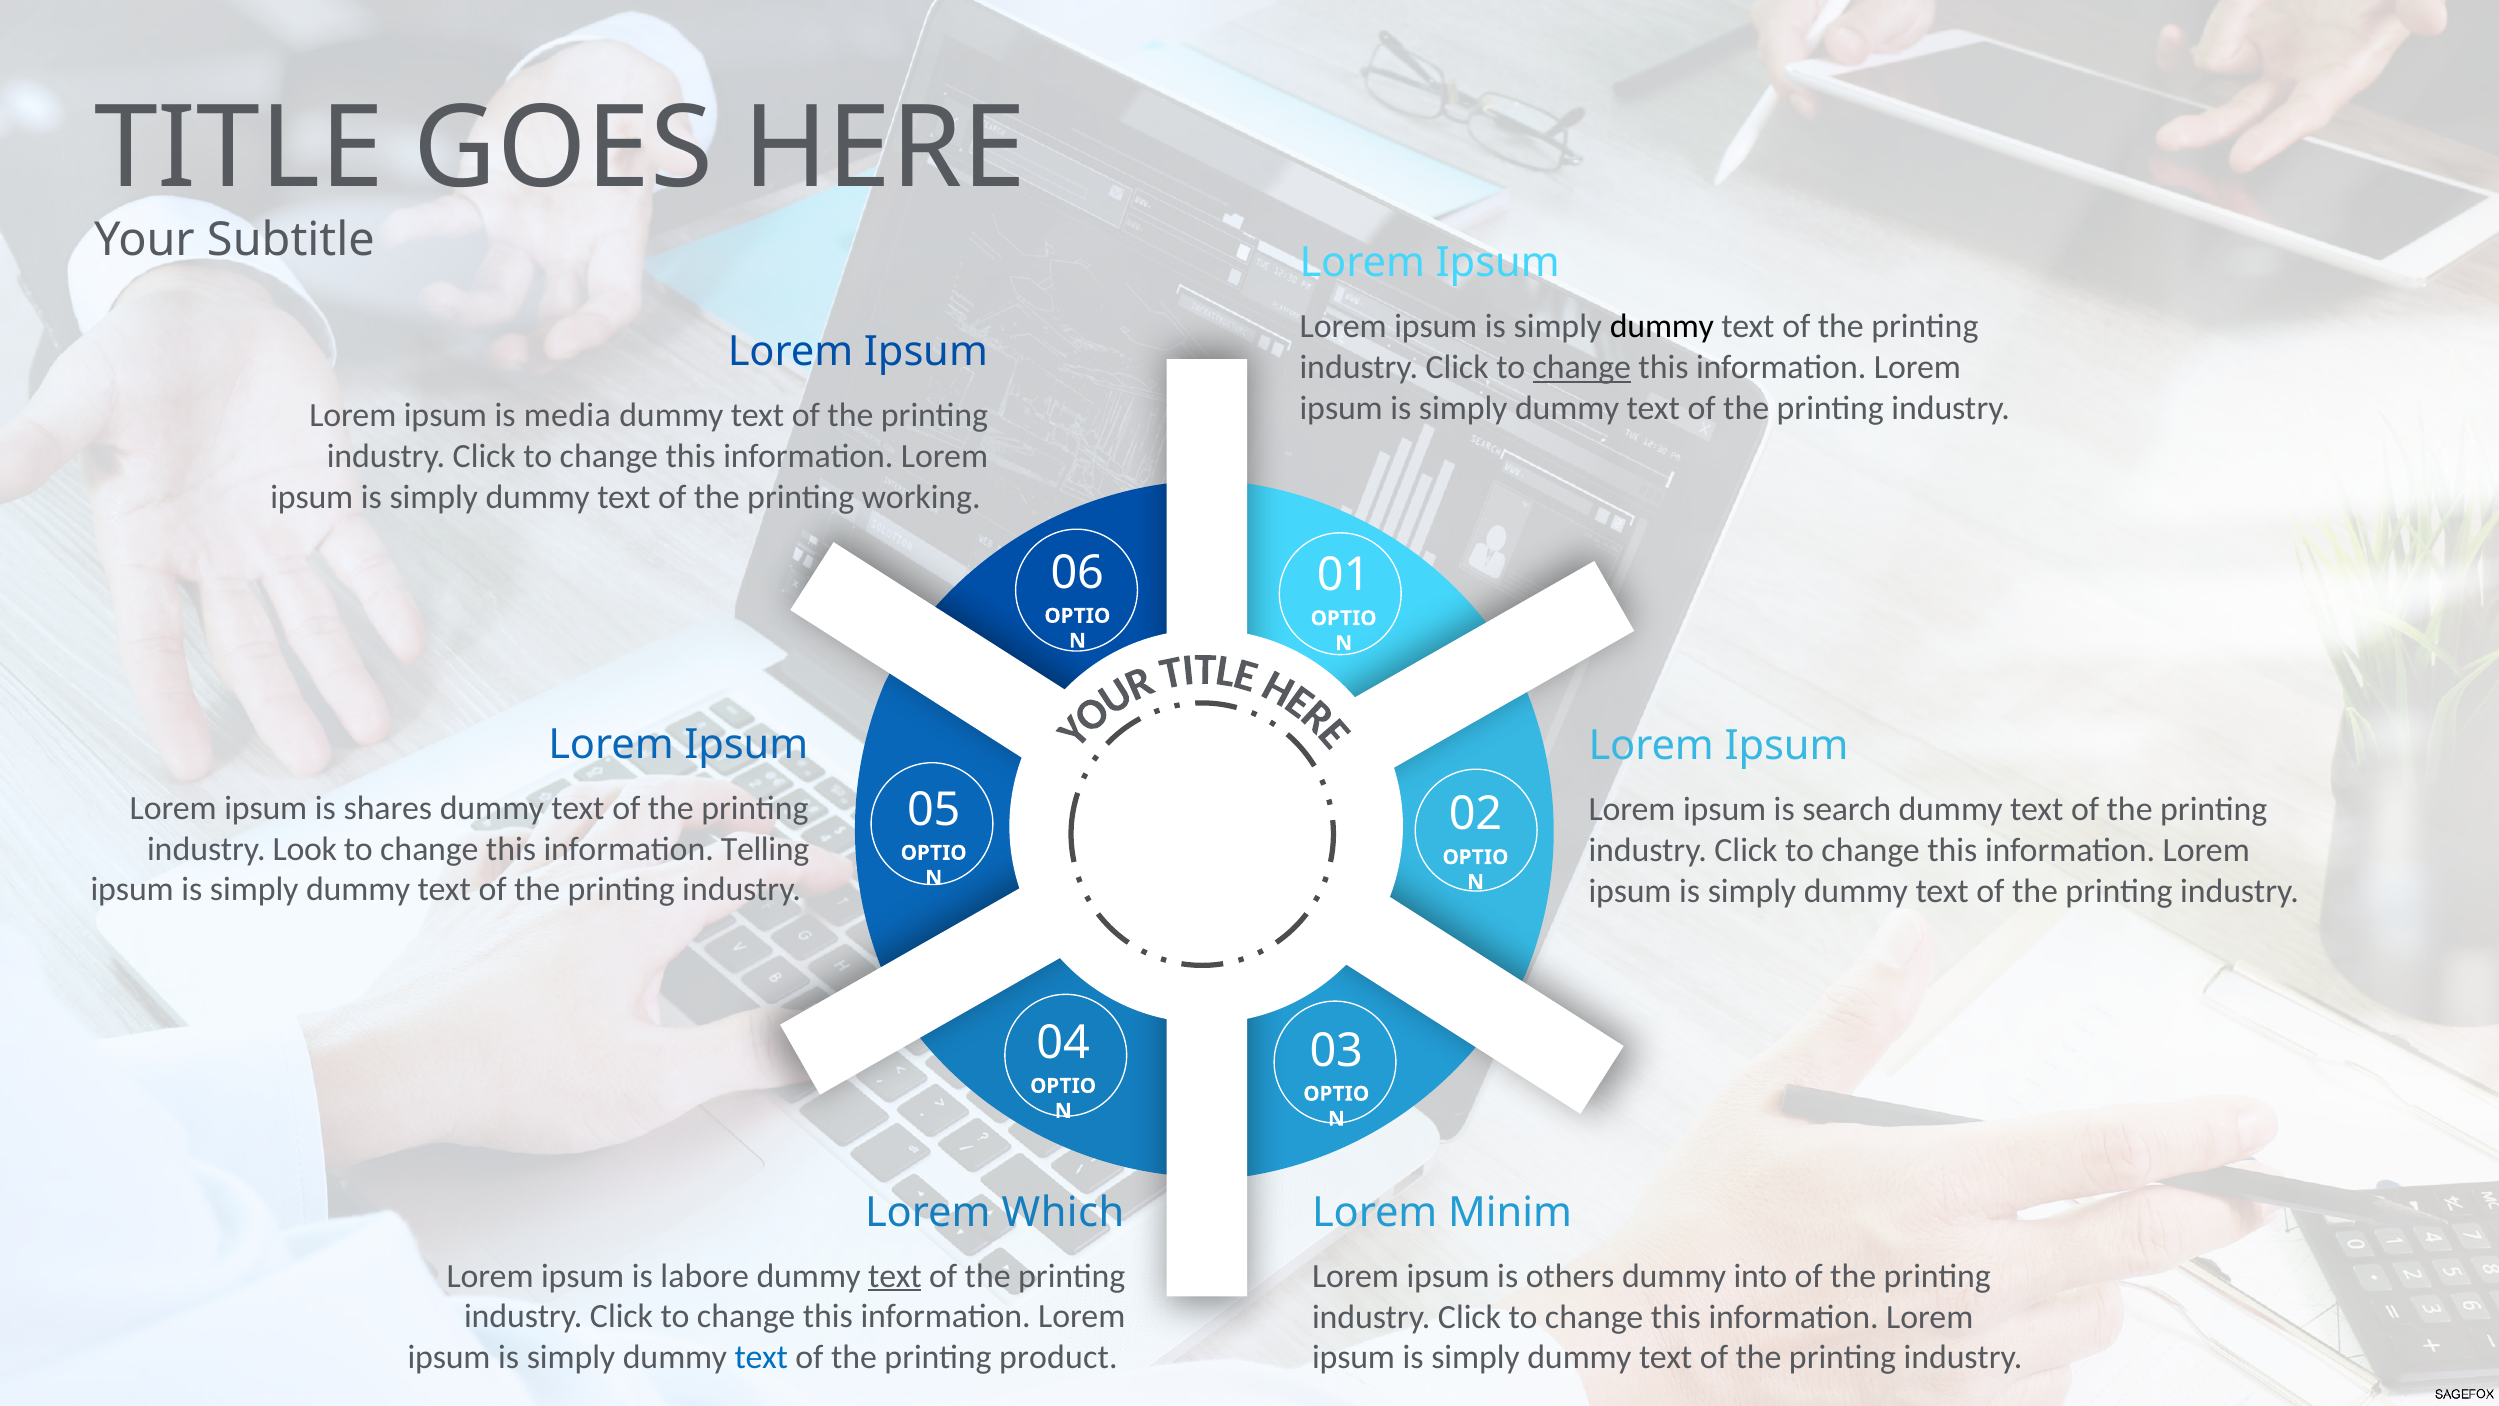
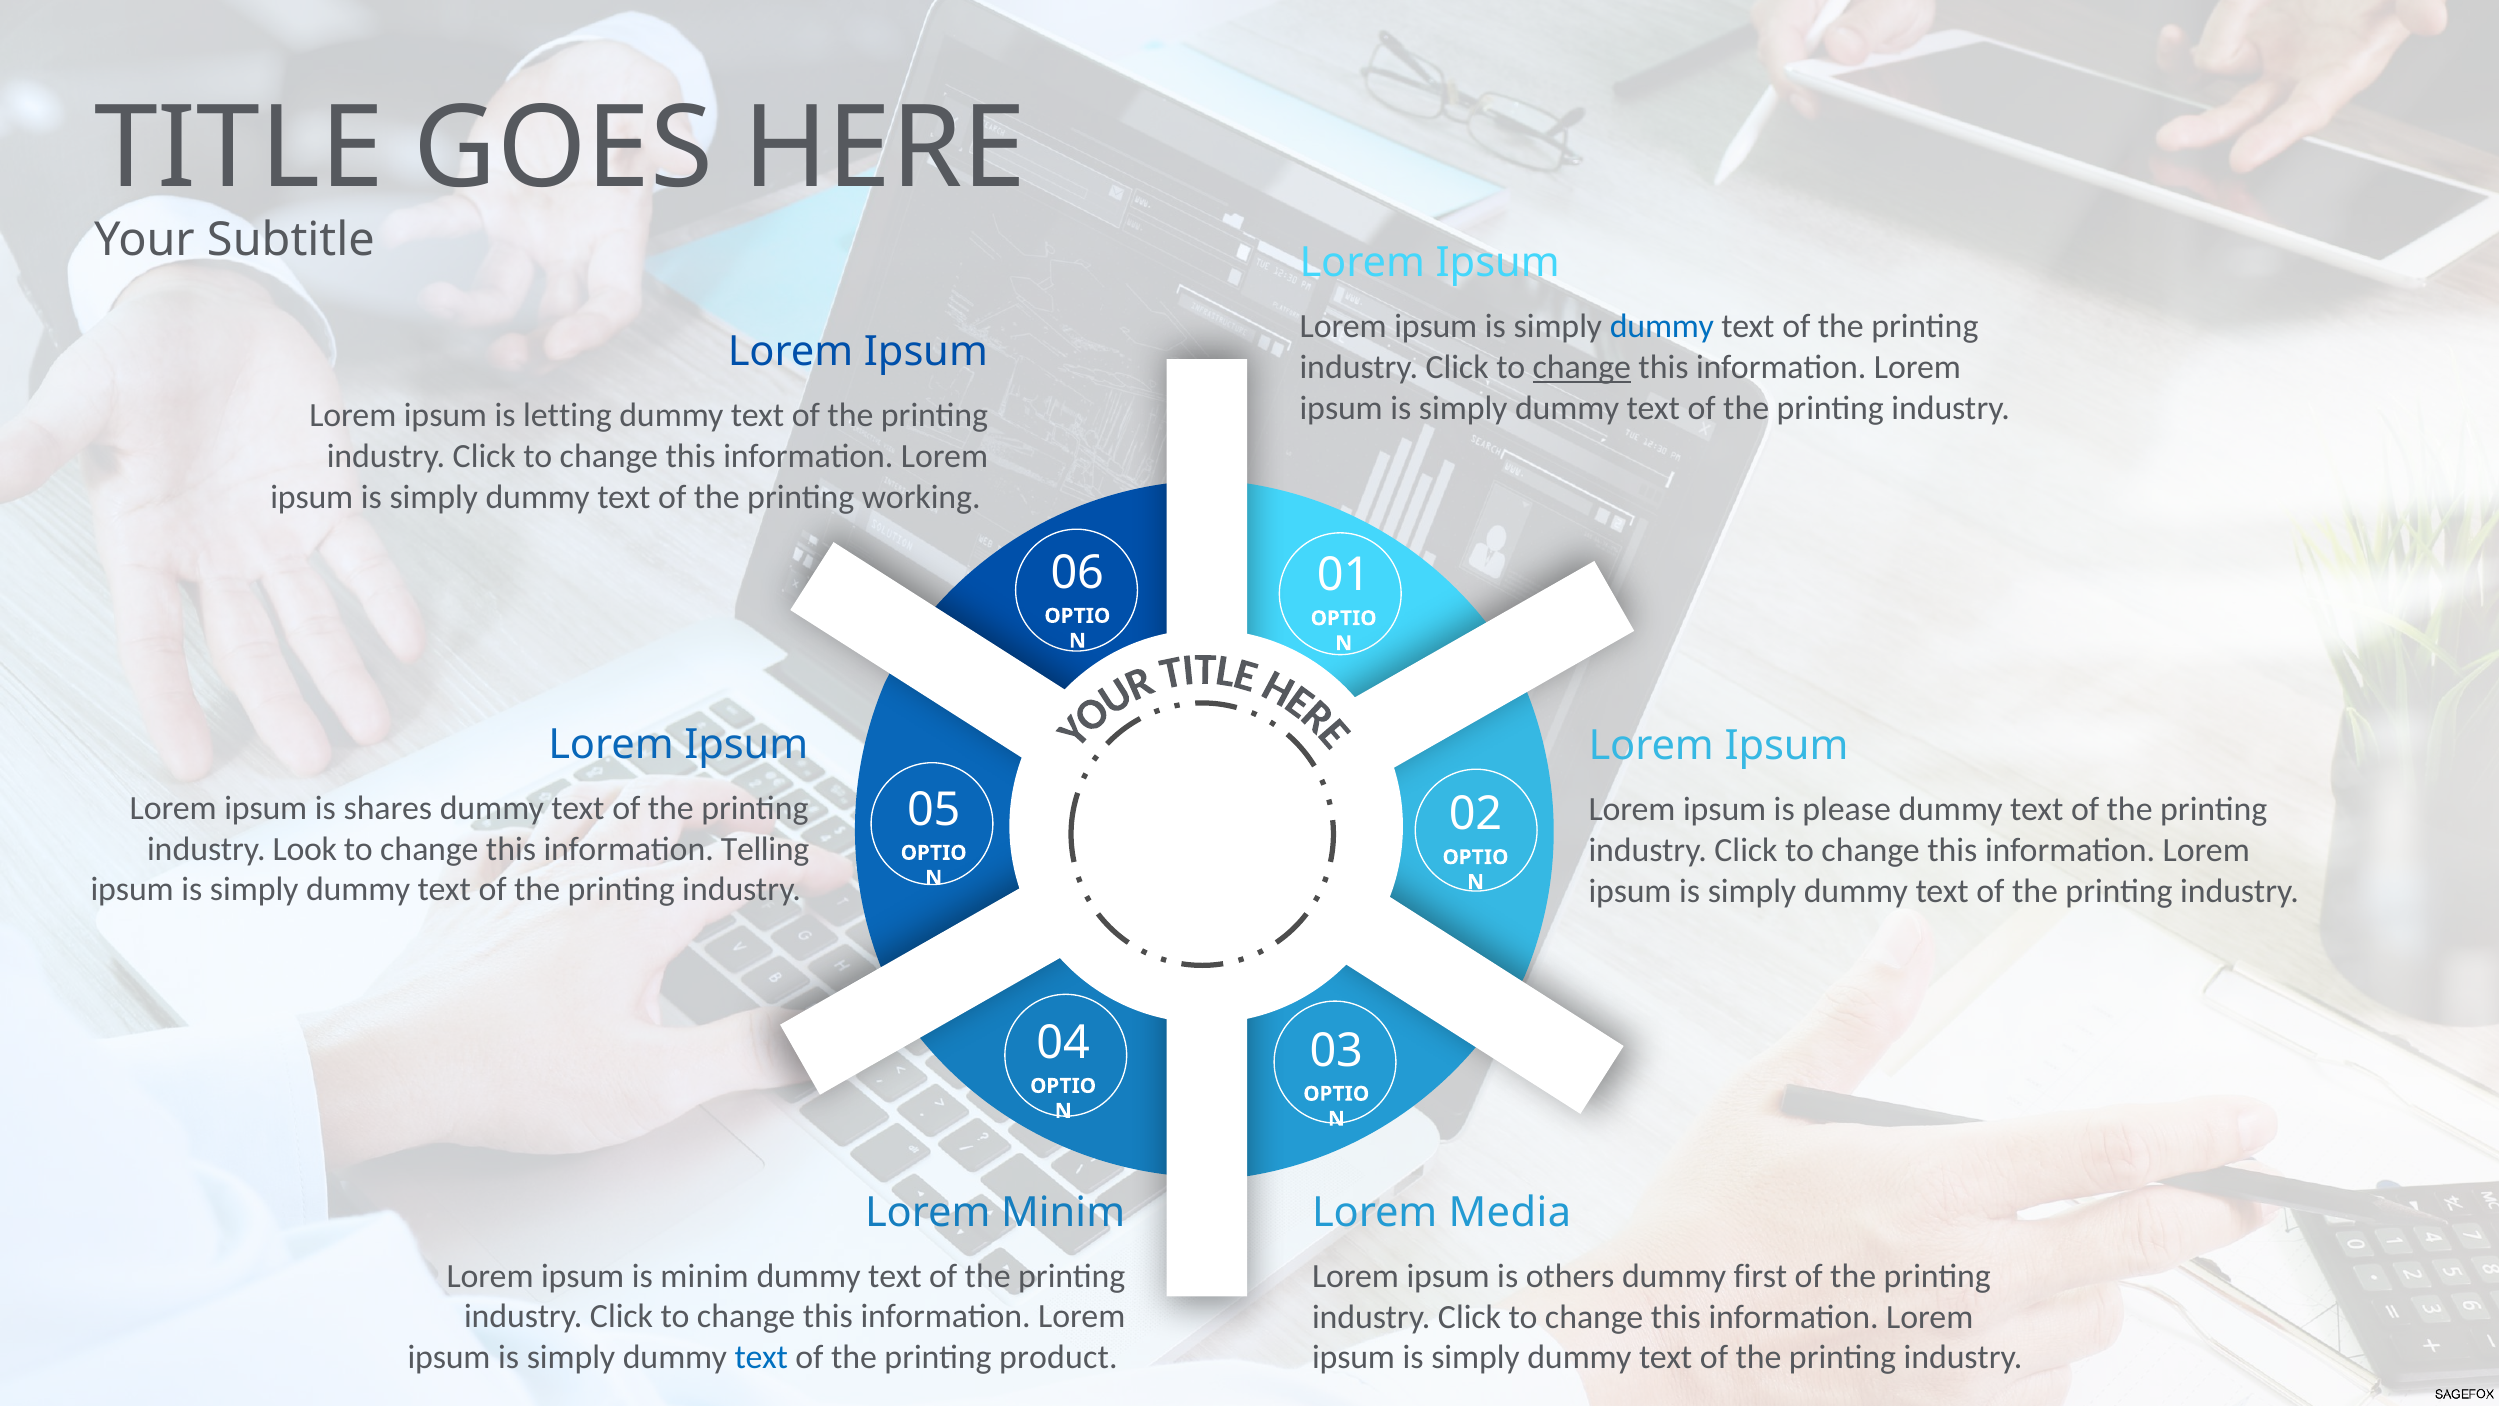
dummy at (1662, 327) colour: black -> blue
media: media -> letting
search: search -> please
Lorem Which: Which -> Minim
Minim: Minim -> Media
is labore: labore -> minim
text at (895, 1276) underline: present -> none
into: into -> first
